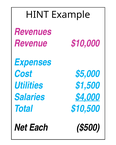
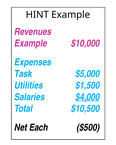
Revenue at (31, 43): Revenue -> Example
Cost: Cost -> Task
